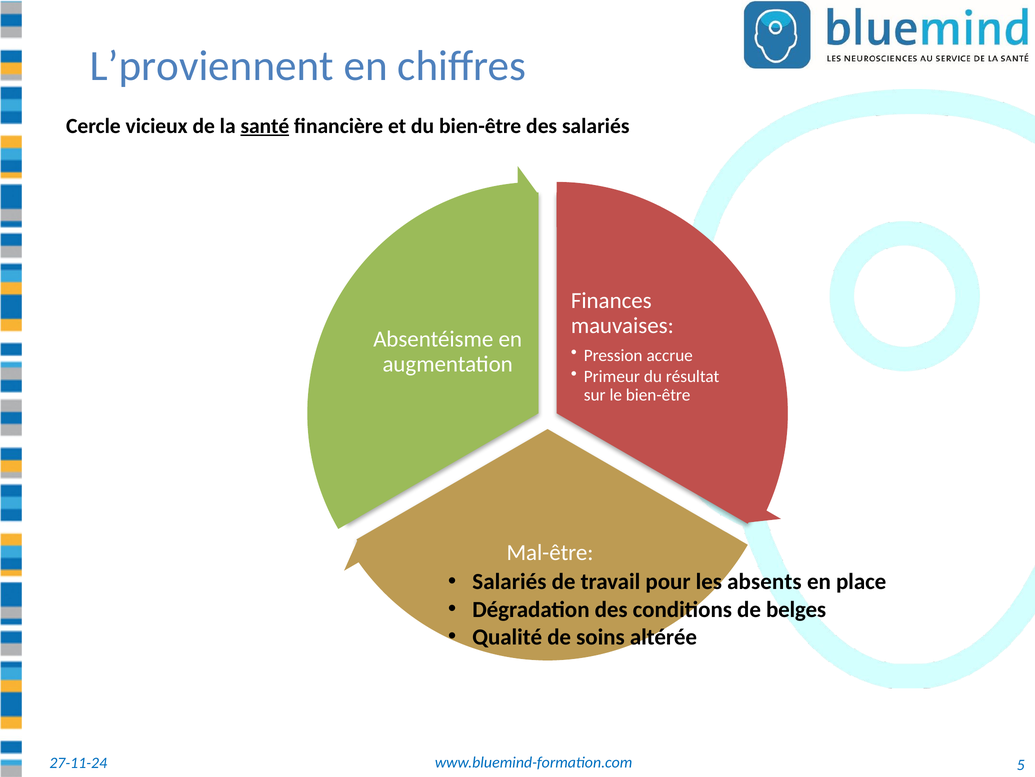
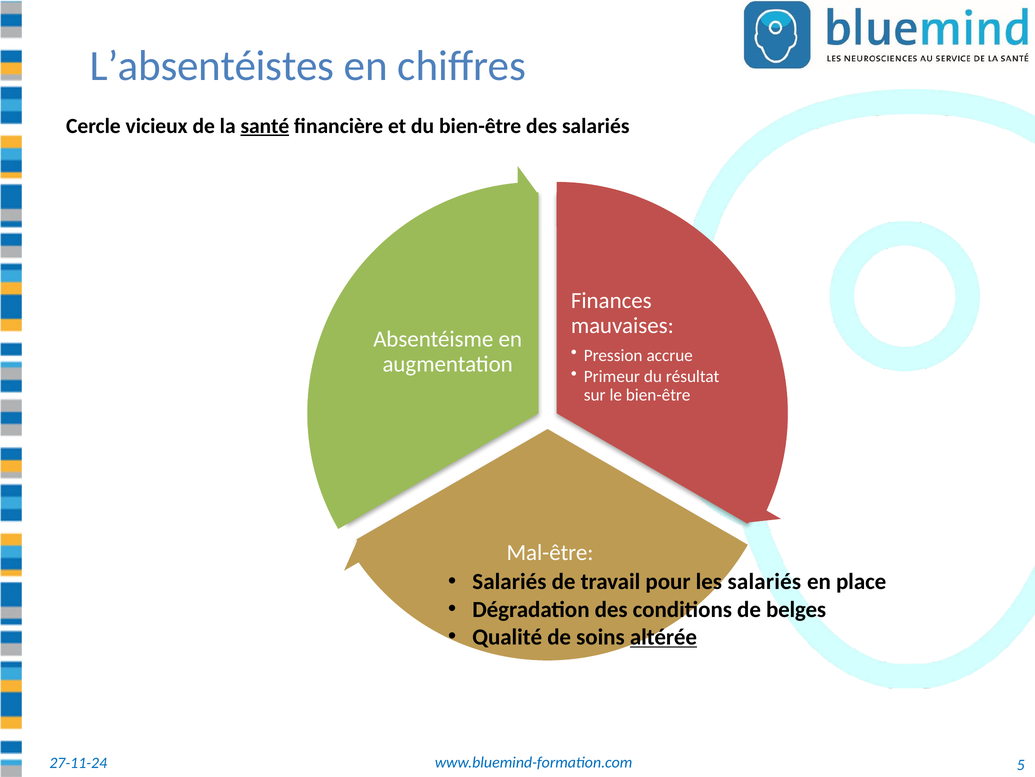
L’proviennent: L’proviennent -> L’absentéistes
les absents: absents -> salariés
altérée underline: none -> present
